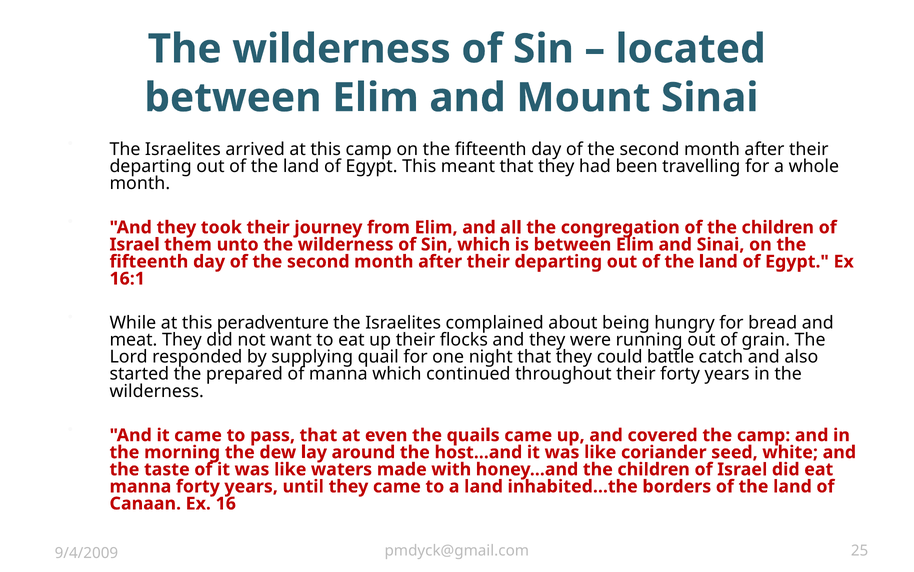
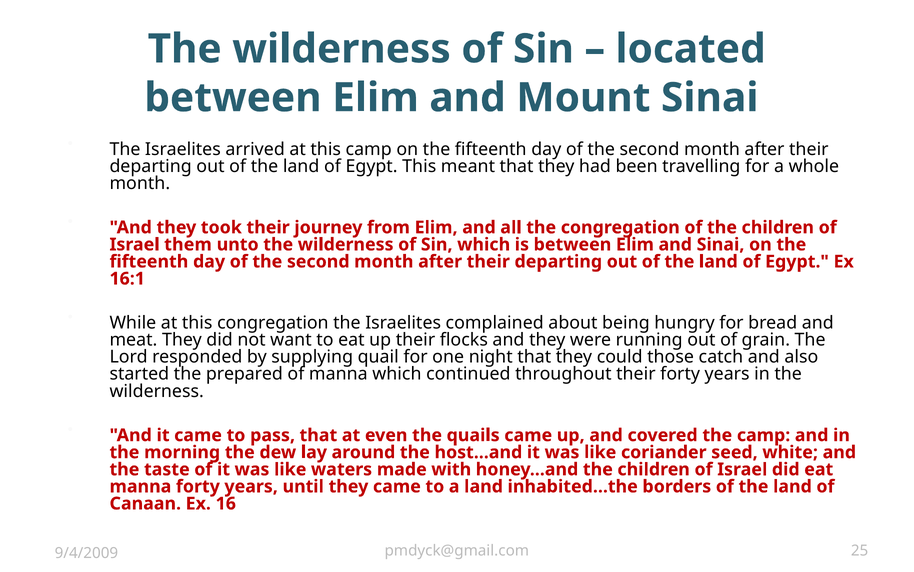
this peradventure: peradventure -> congregation
battle: battle -> those
